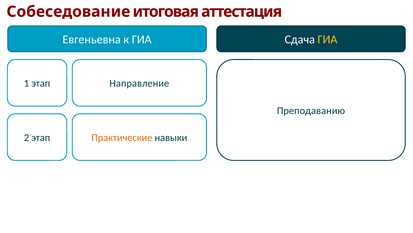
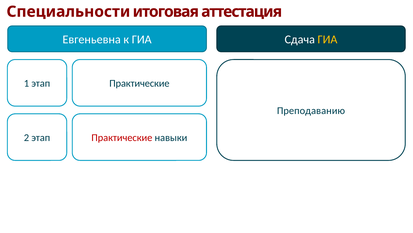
Собеседование: Собеседование -> Специальности
1 этап Направление: Направление -> Практические
Практические at (122, 137) colour: orange -> red
